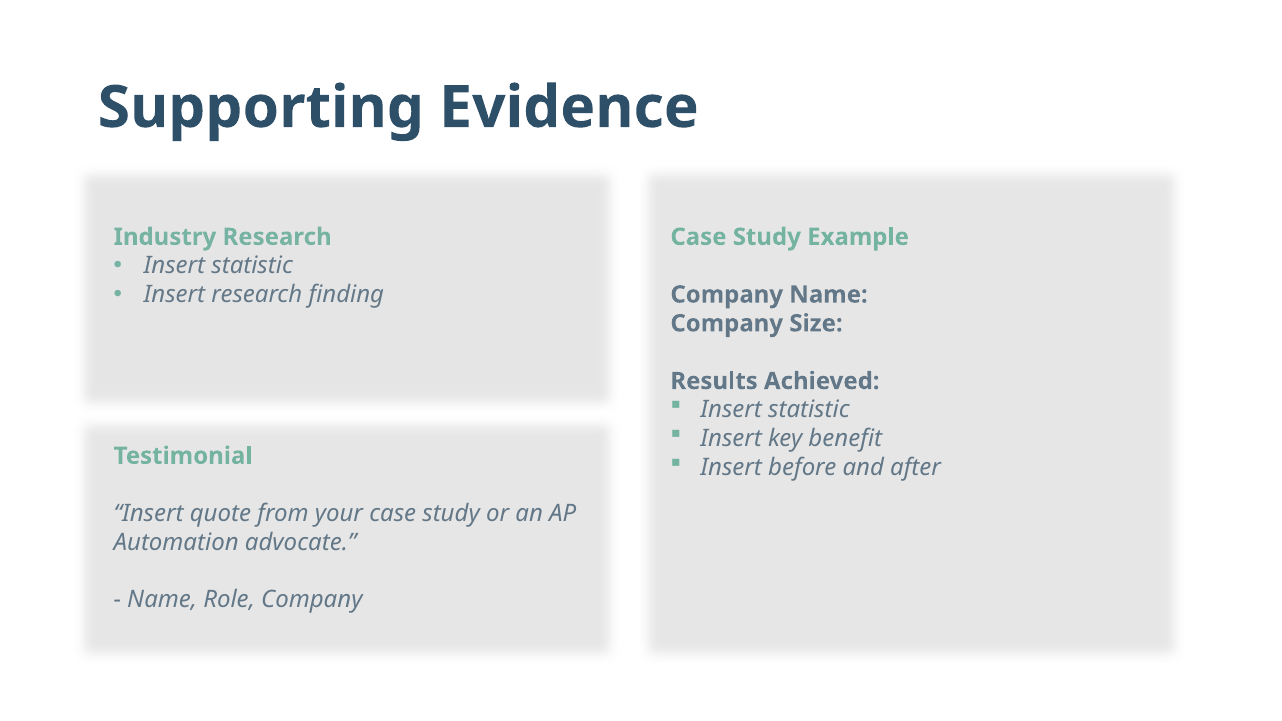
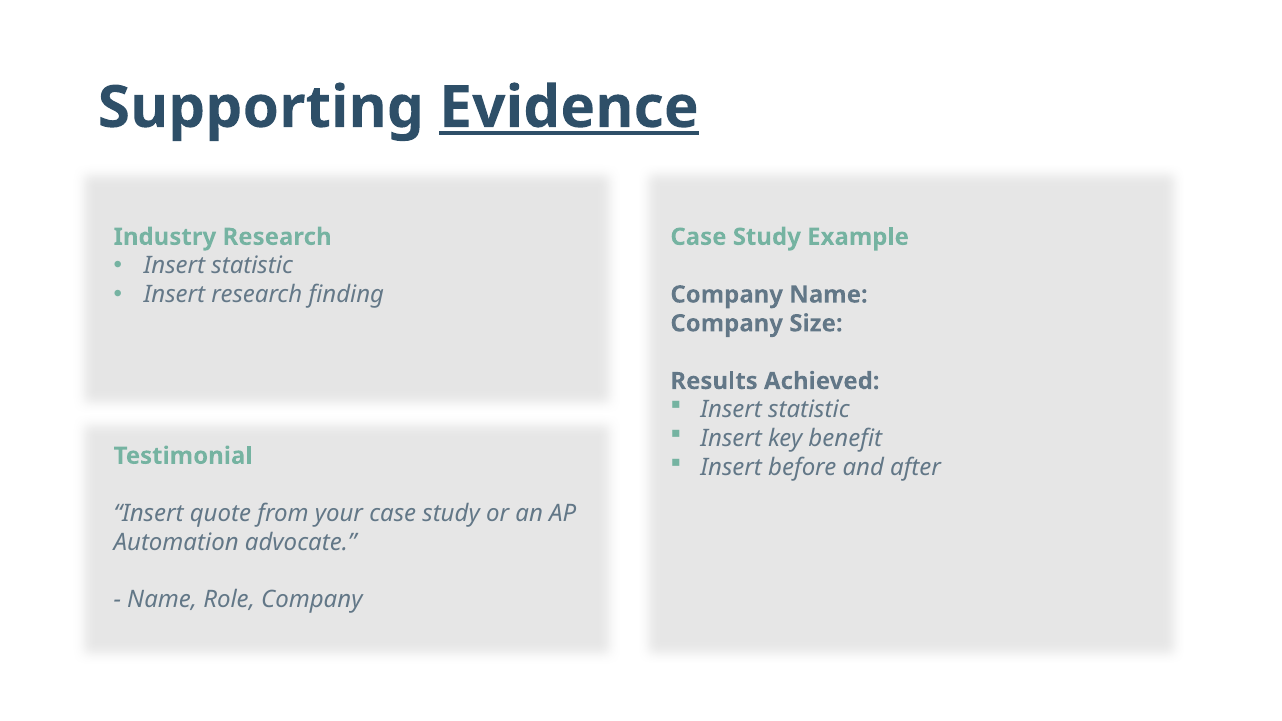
Evidence underline: none -> present
